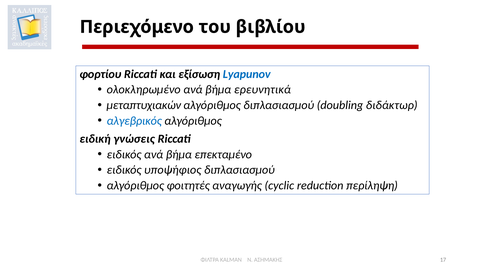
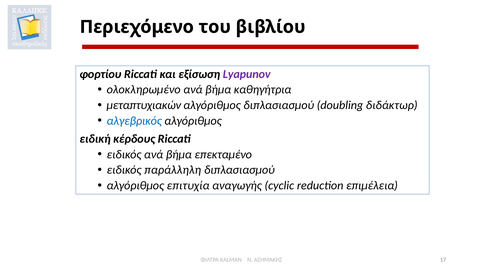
Lyapunov colour: blue -> purple
ερευνητικά: ερευνητικά -> καθηγήτρια
γνώσεις: γνώσεις -> κέρδους
υποψήφιος: υποψήφιος -> παράλληλη
φοιτητές: φοιτητές -> επιτυχία
περίληψη: περίληψη -> επιμέλεια
